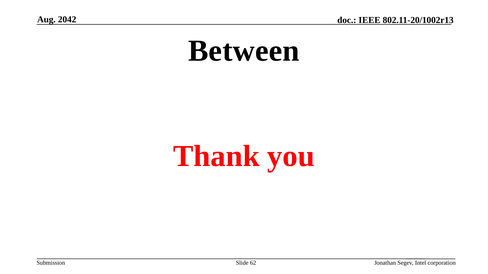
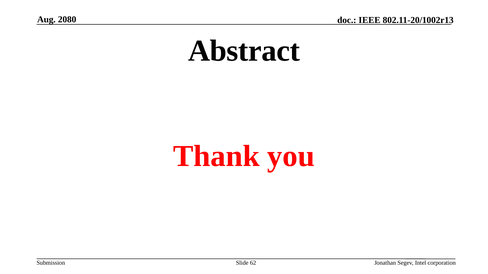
2042: 2042 -> 2080
Between: Between -> Abstract
